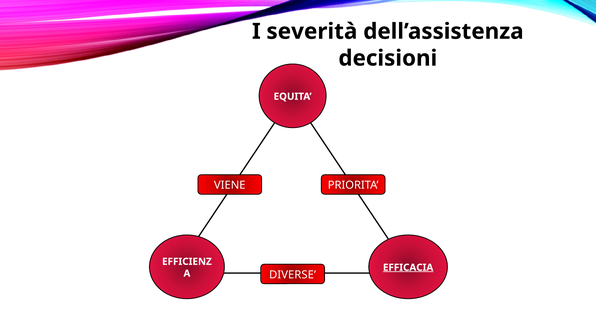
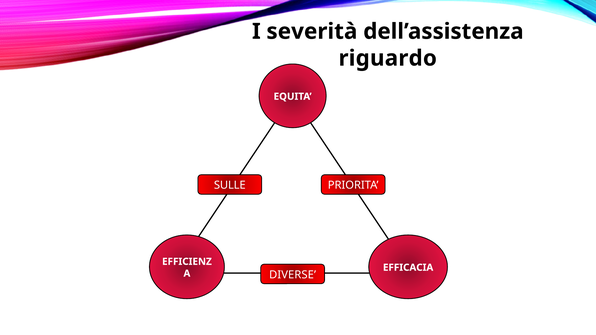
decisioni: decisioni -> riguardo
VIENE: VIENE -> SULLE
EFFICACIA underline: present -> none
